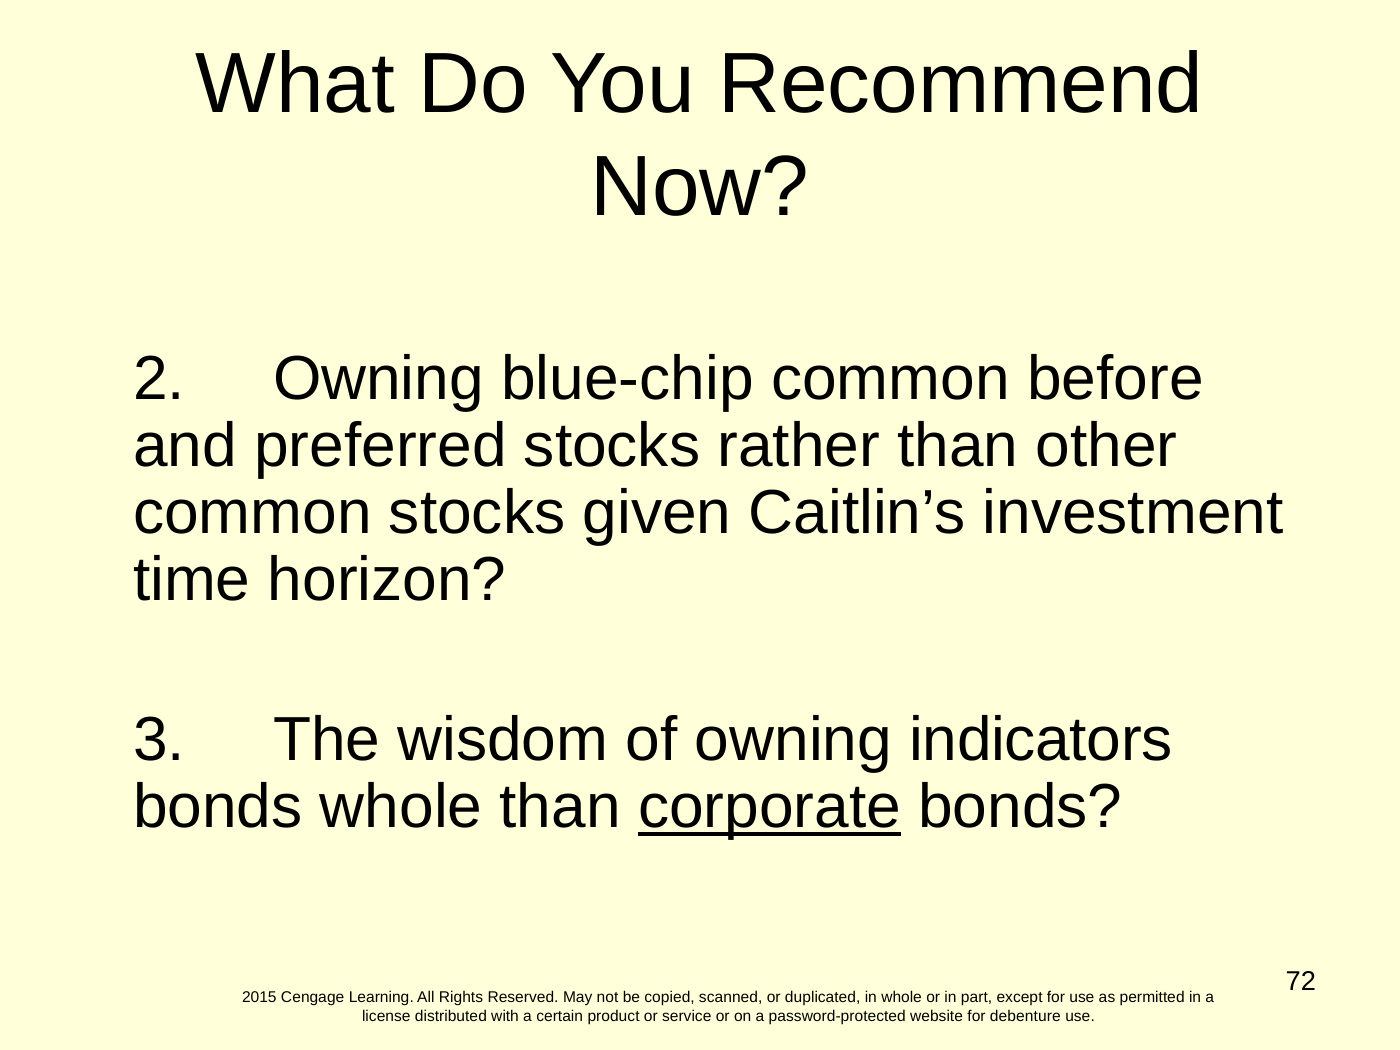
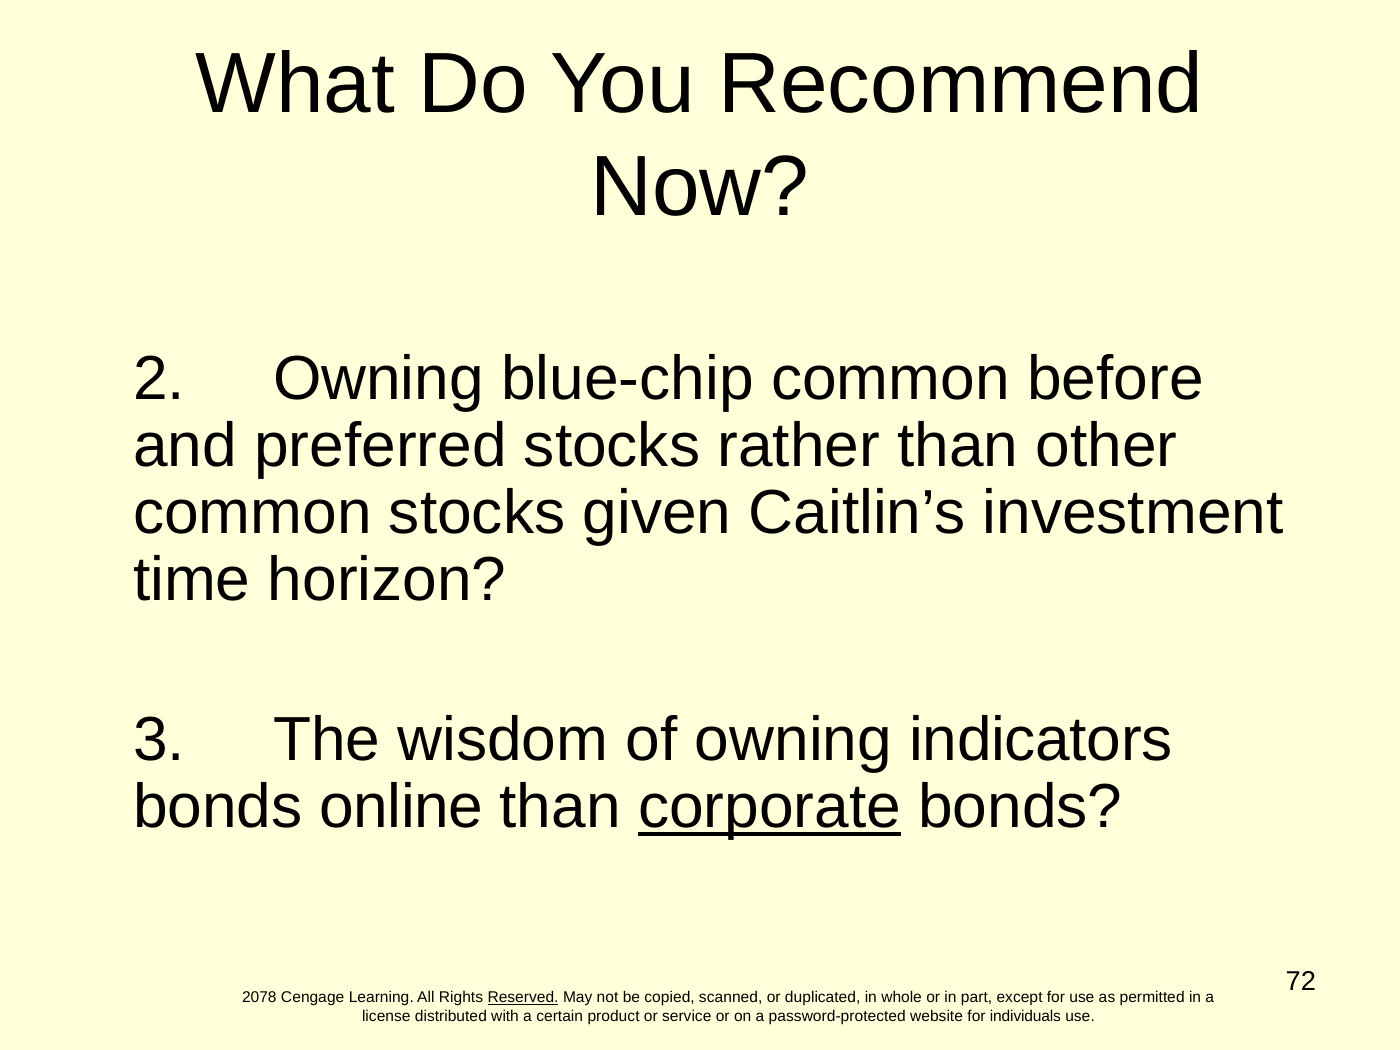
bonds whole: whole -> online
2015: 2015 -> 2078
Reserved underline: none -> present
debenture: debenture -> individuals
